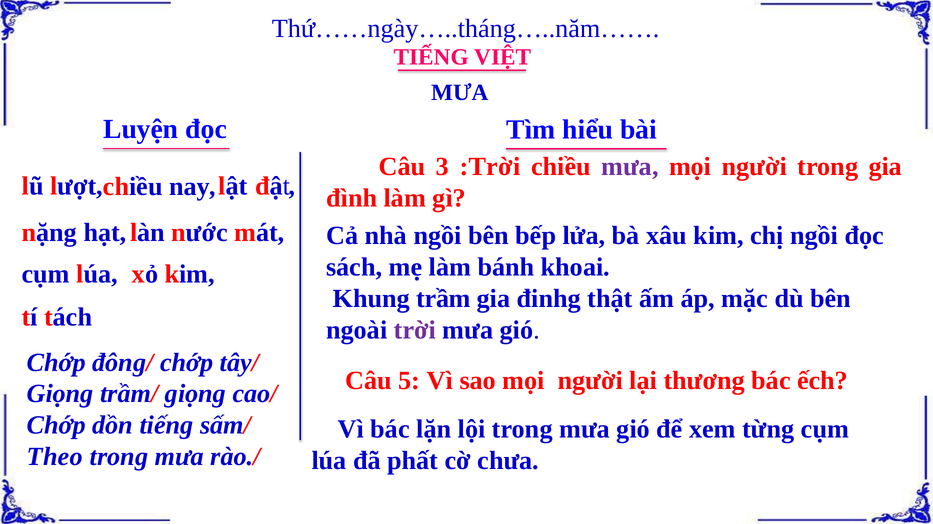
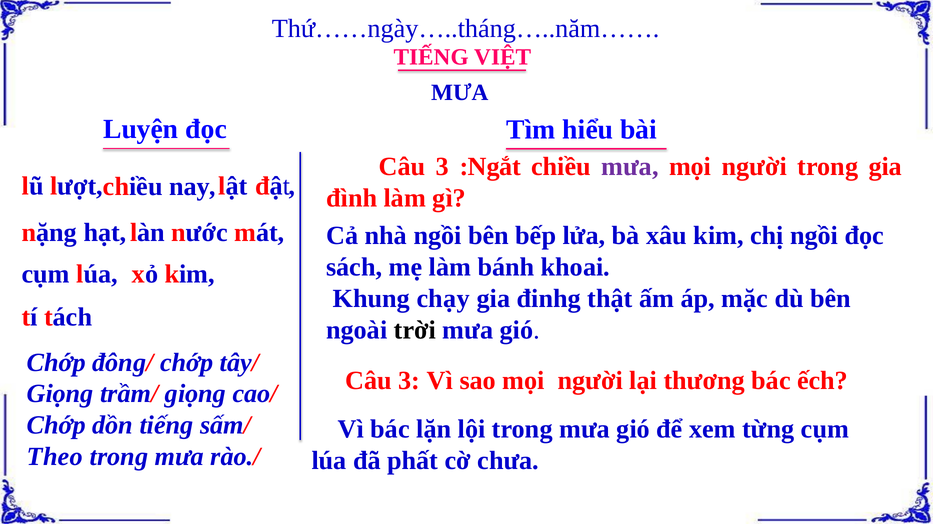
:Trời: :Trời -> :Ngắt
trầm: trầm -> chạy
trời colour: purple -> black
5 at (409, 381): 5 -> 3
